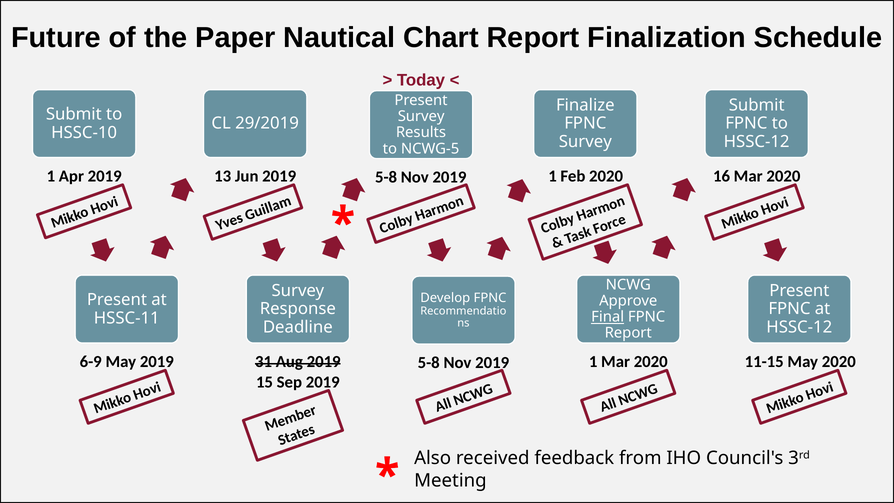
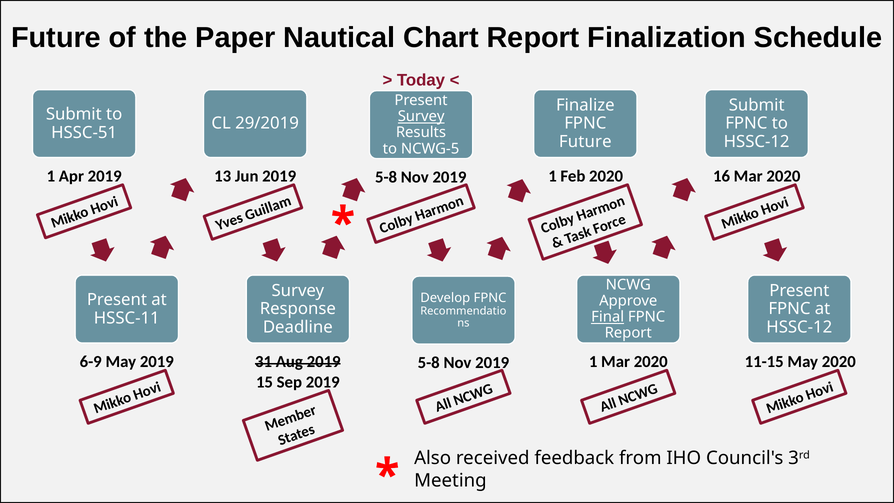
Survey at (421, 116) underline: none -> present
HSSC-10: HSSC-10 -> HSSC-51
Survey at (585, 142): Survey -> Future
